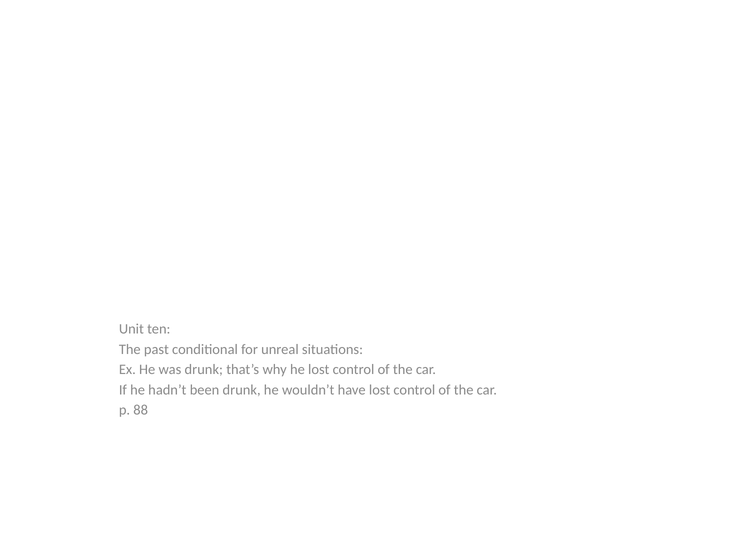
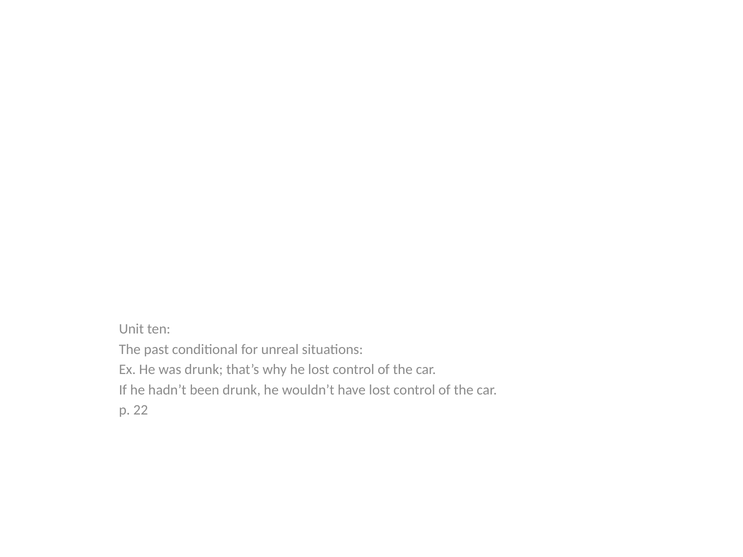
88: 88 -> 22
